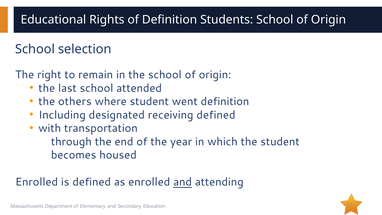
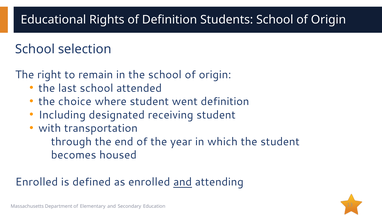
others: others -> choice
receiving defined: defined -> student
